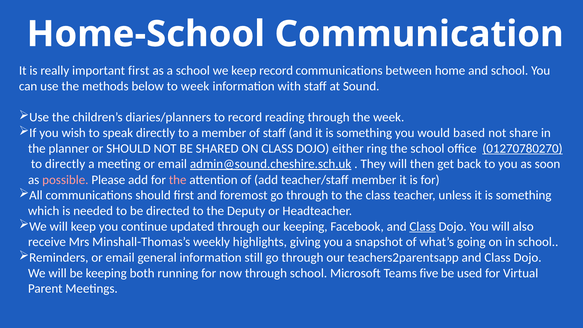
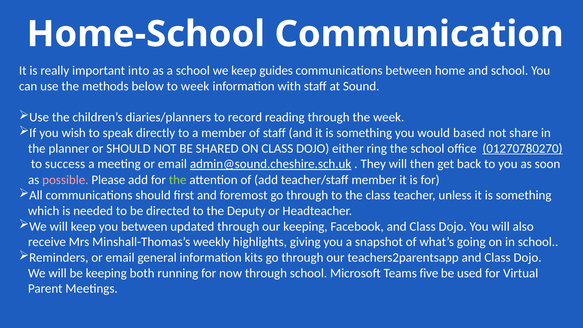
important first: first -> into
keep record: record -> guides
to directly: directly -> success
the at (178, 180) colour: pink -> light green
you continue: continue -> between
Class at (423, 226) underline: present -> none
still: still -> kits
